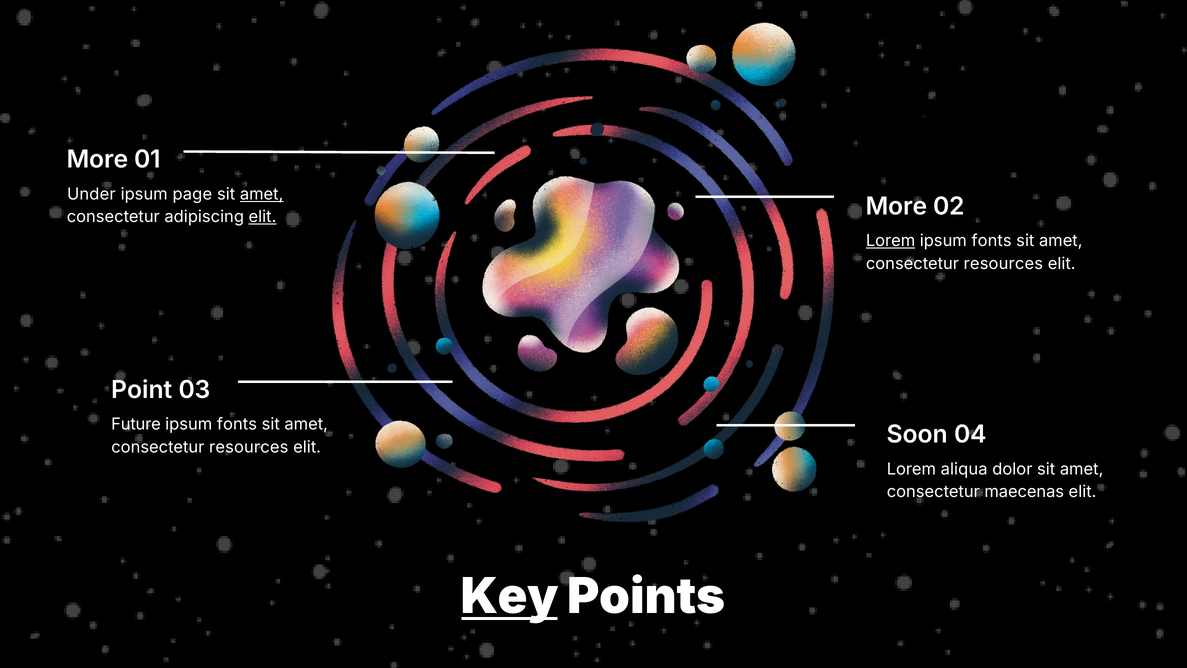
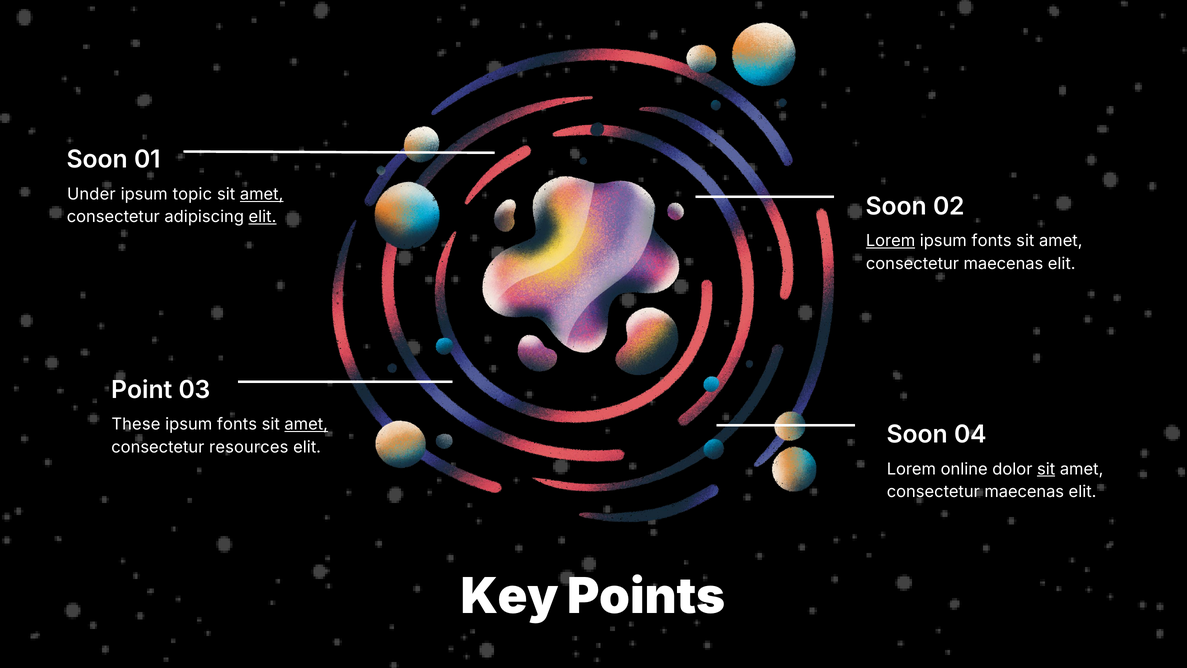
More at (97, 160): More -> Soon
page: page -> topic
More at (897, 206): More -> Soon
resources at (1003, 264): resources -> maecenas
Future: Future -> These
amet at (306, 424) underline: none -> present
aliqua: aliqua -> online
sit at (1046, 469) underline: none -> present
Key underline: present -> none
